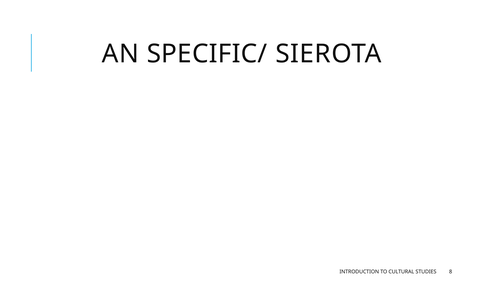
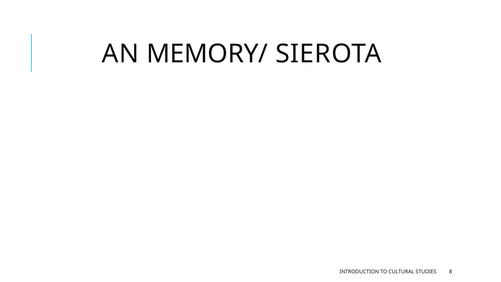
SPECIFIC/: SPECIFIC/ -> MEMORY/
